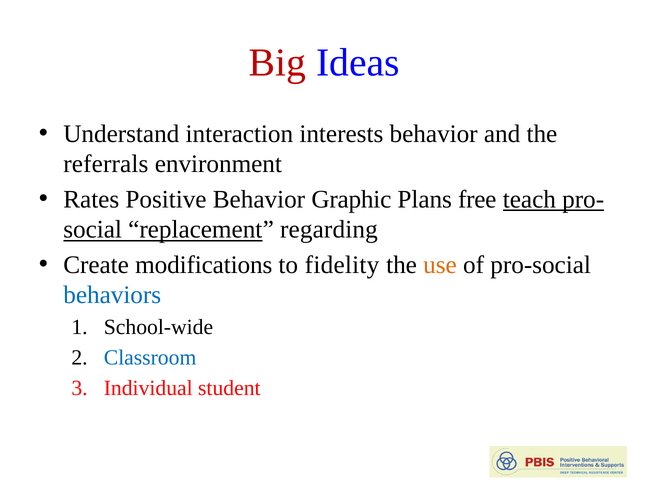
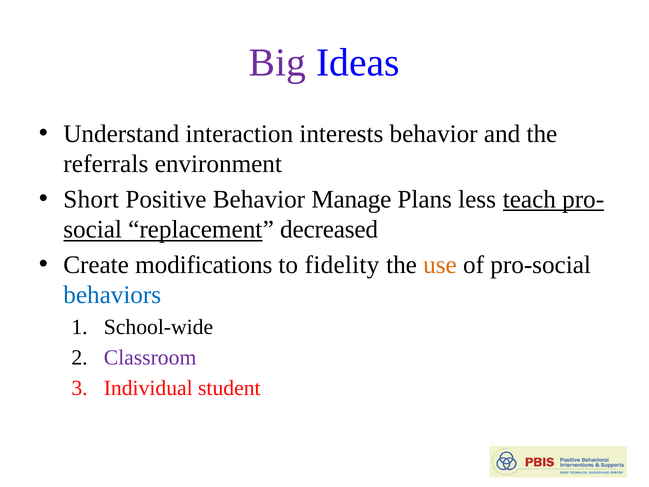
Big colour: red -> purple
Rates: Rates -> Short
Graphic: Graphic -> Manage
free: free -> less
regarding: regarding -> decreased
Classroom colour: blue -> purple
